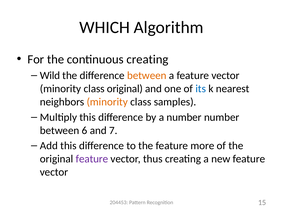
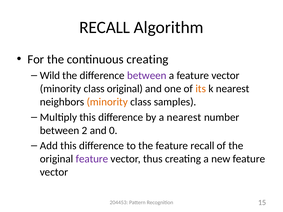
WHICH at (105, 27): WHICH -> RECALL
between at (147, 76) colour: orange -> purple
its colour: blue -> orange
a number: number -> nearest
6: 6 -> 2
7: 7 -> 0
feature more: more -> recall
